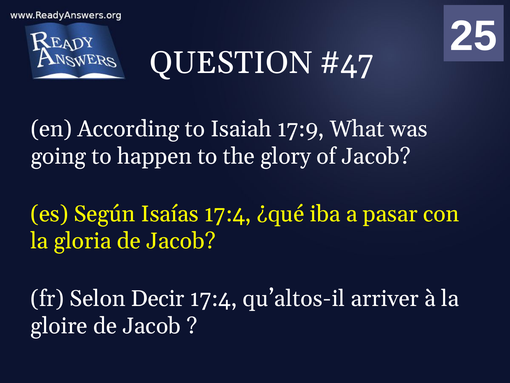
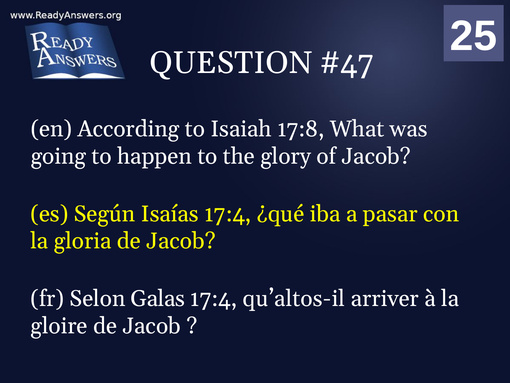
17:9: 17:9 -> 17:8
Decir: Decir -> Galas
